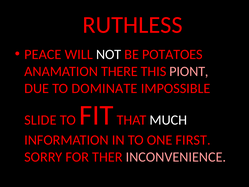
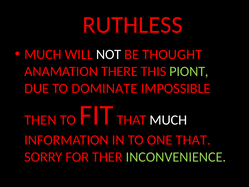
PEACE at (43, 54): PEACE -> MUCH
POTATOES: POTATOES -> THOUGHT
PIONT colour: pink -> light green
SLIDE: SLIDE -> THEN
ONE FIRST: FIRST -> THAT
INCONVENIENCE colour: pink -> light green
